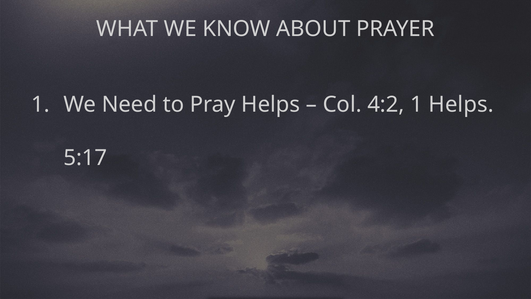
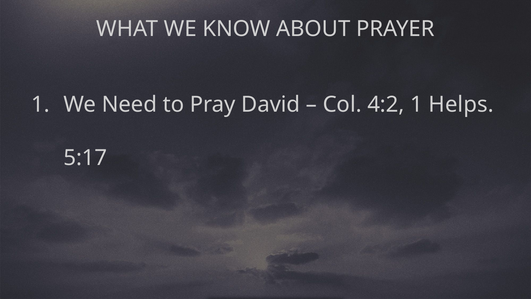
Pray Helps: Helps -> David
